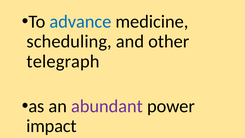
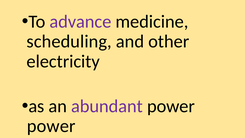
advance colour: blue -> purple
telegraph: telegraph -> electricity
impact at (51, 126): impact -> power
